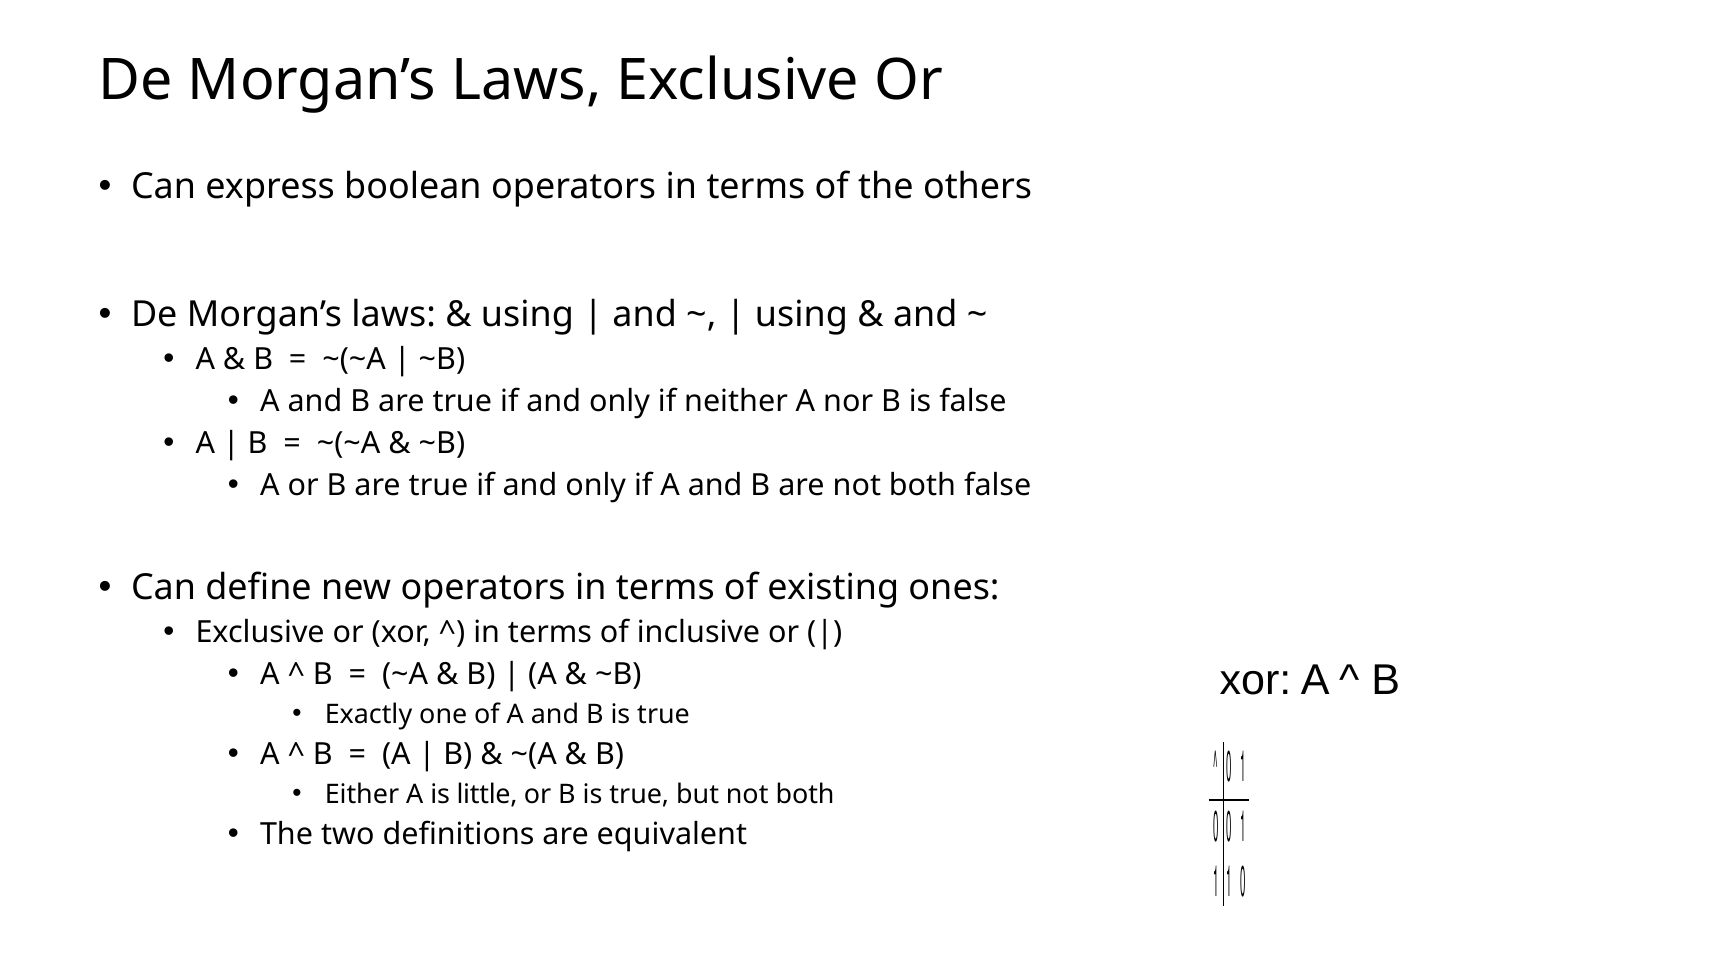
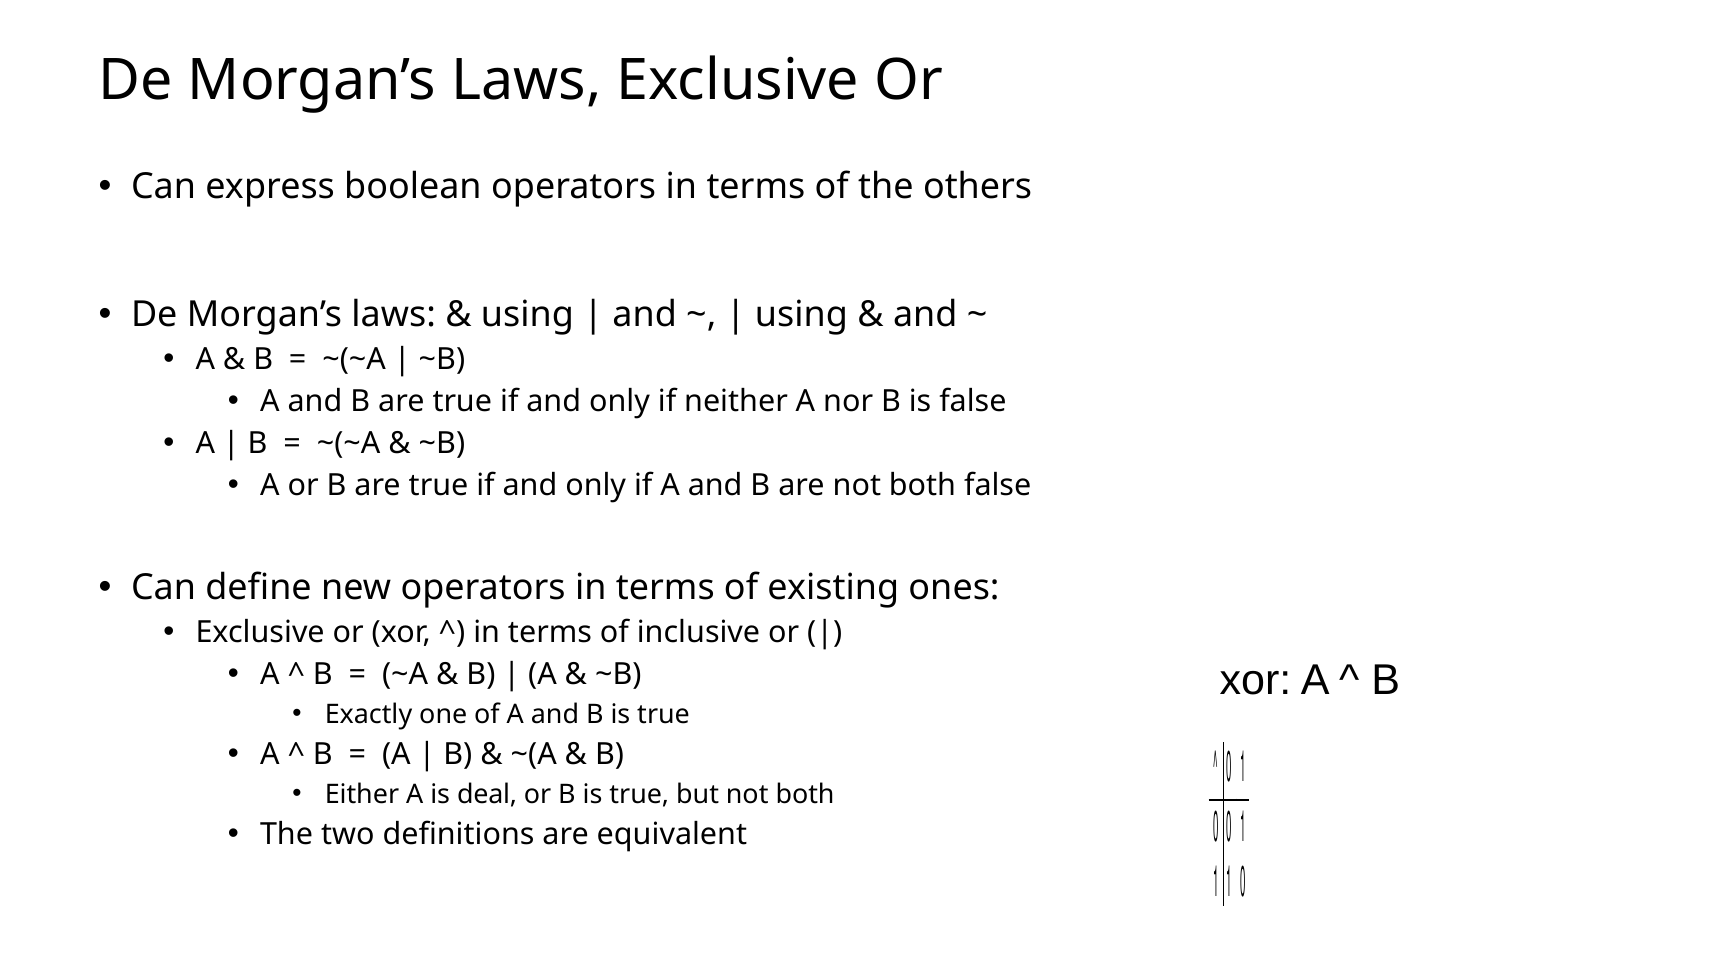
little: little -> deal
